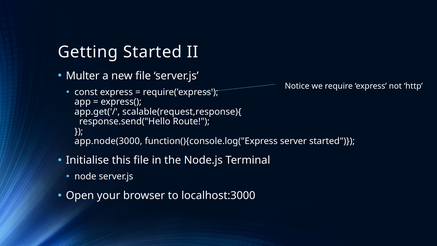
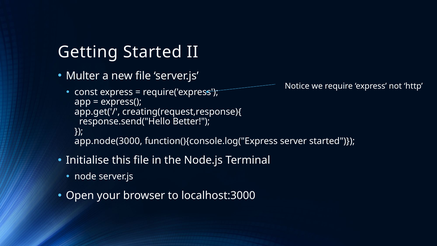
scalable(request,response){: scalable(request,response){ -> creating(request,response){
Route: Route -> Better
